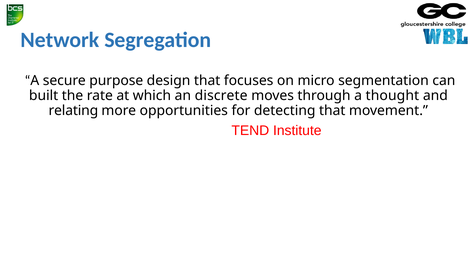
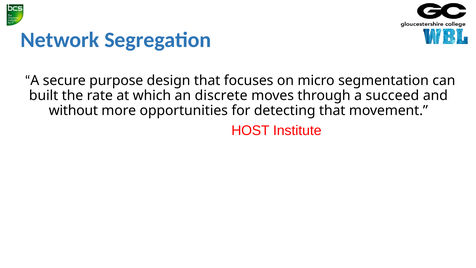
thought: thought -> succeed
relating: relating -> without
TEND: TEND -> HOST
